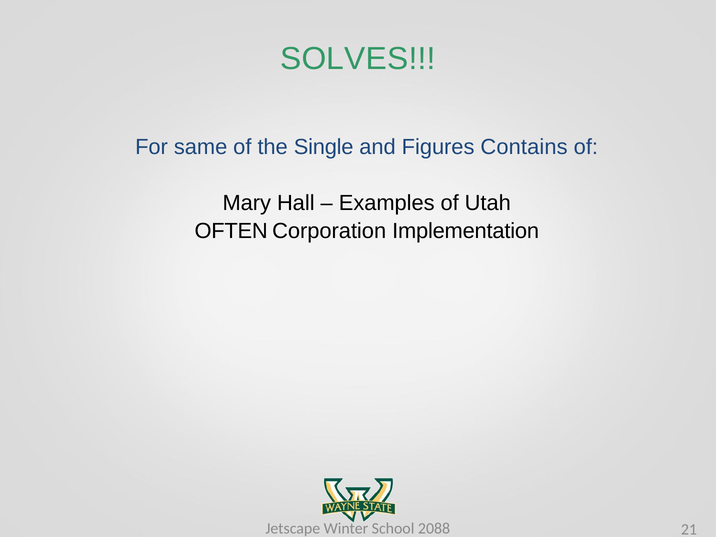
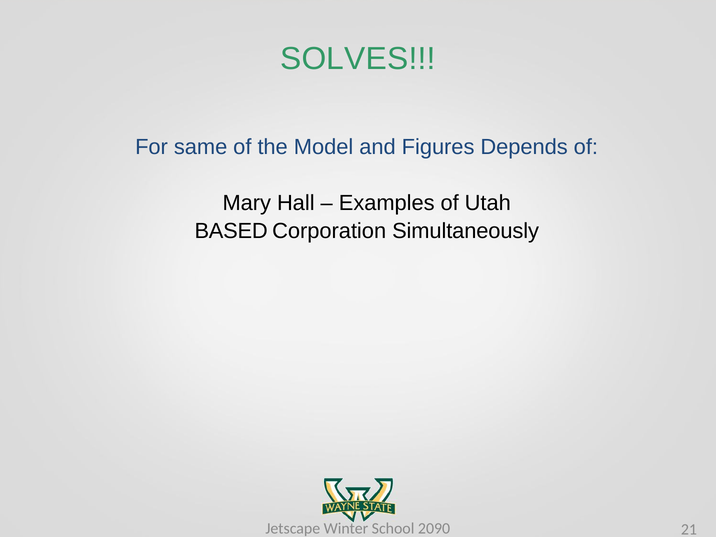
Single: Single -> Model
Contains: Contains -> Depends
OFTEN: OFTEN -> BASED
Implementation: Implementation -> Simultaneously
2088: 2088 -> 2090
